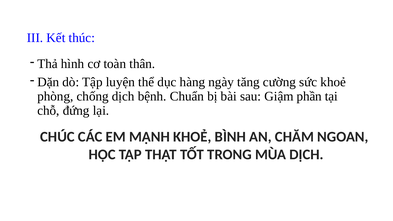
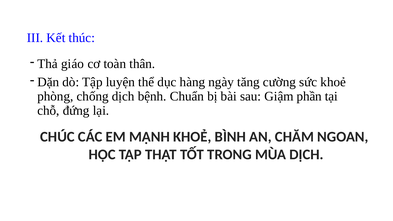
hình: hình -> giáo
